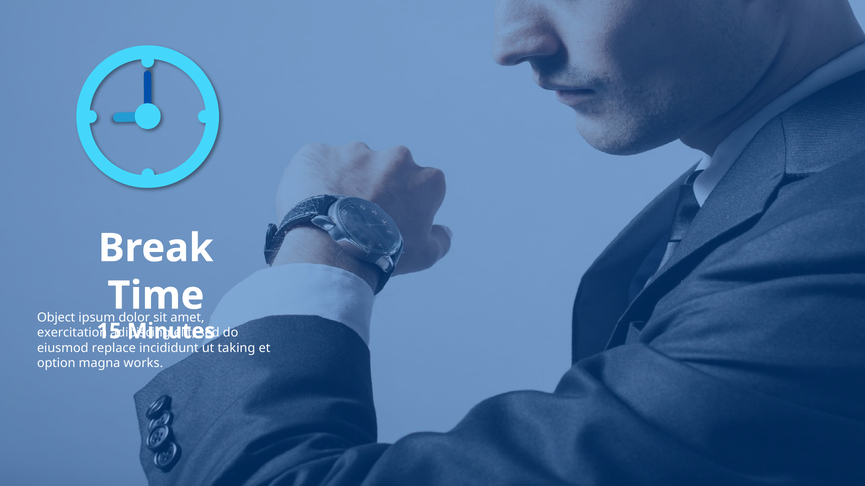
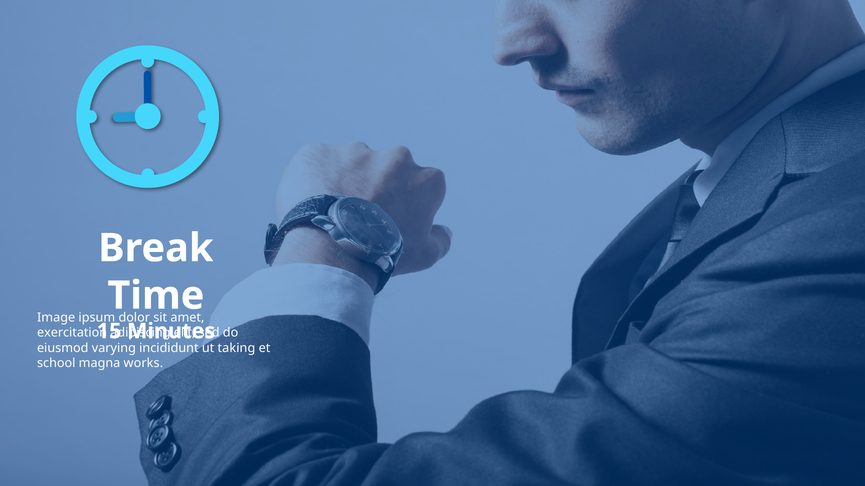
Object: Object -> Image
replace: replace -> varying
option: option -> school
